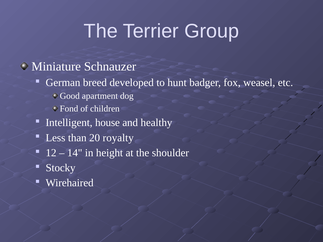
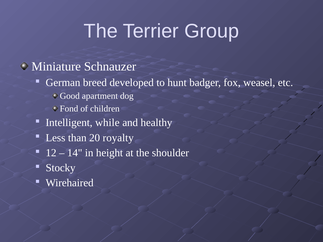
house: house -> while
